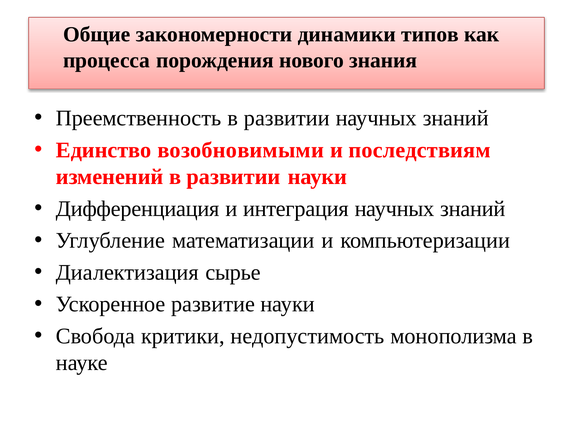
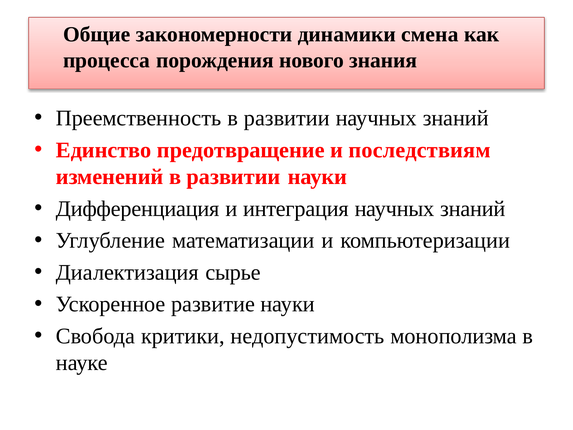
типов: типов -> смена
возобновимыми: возобновимыми -> предотвращение
